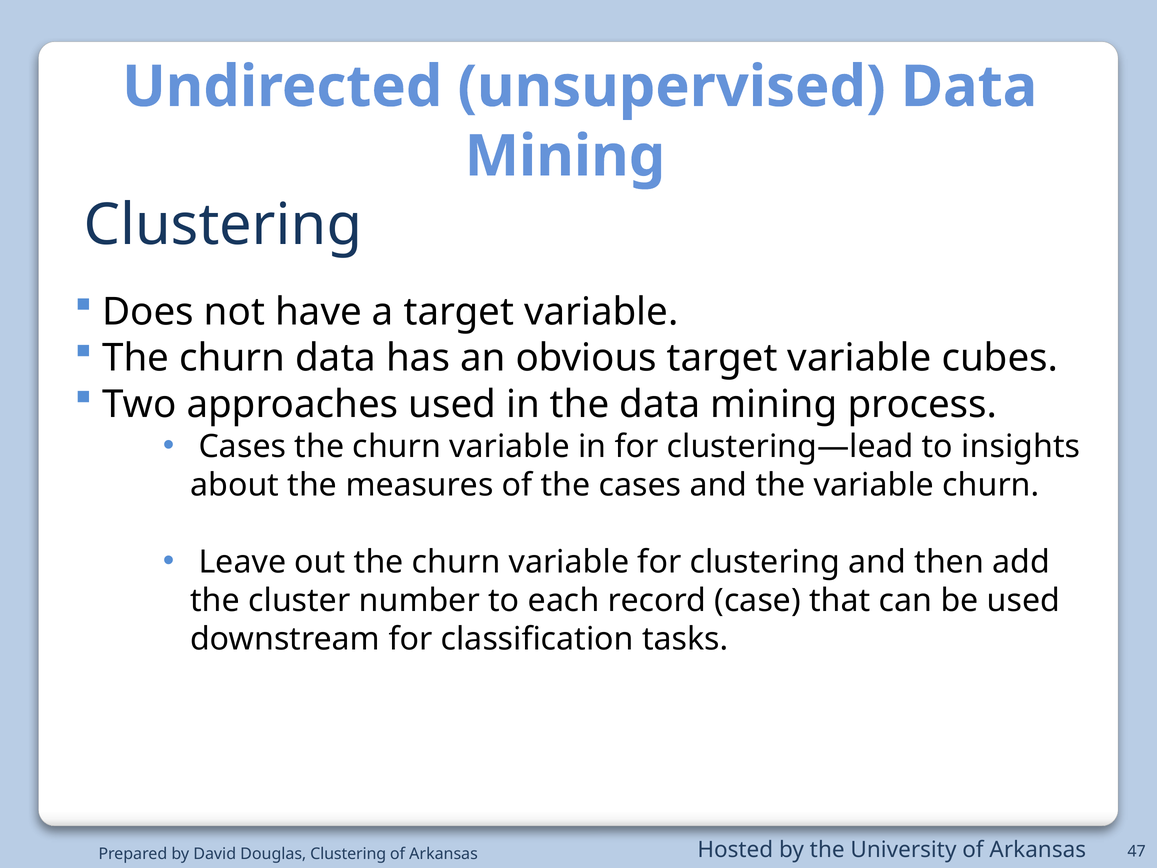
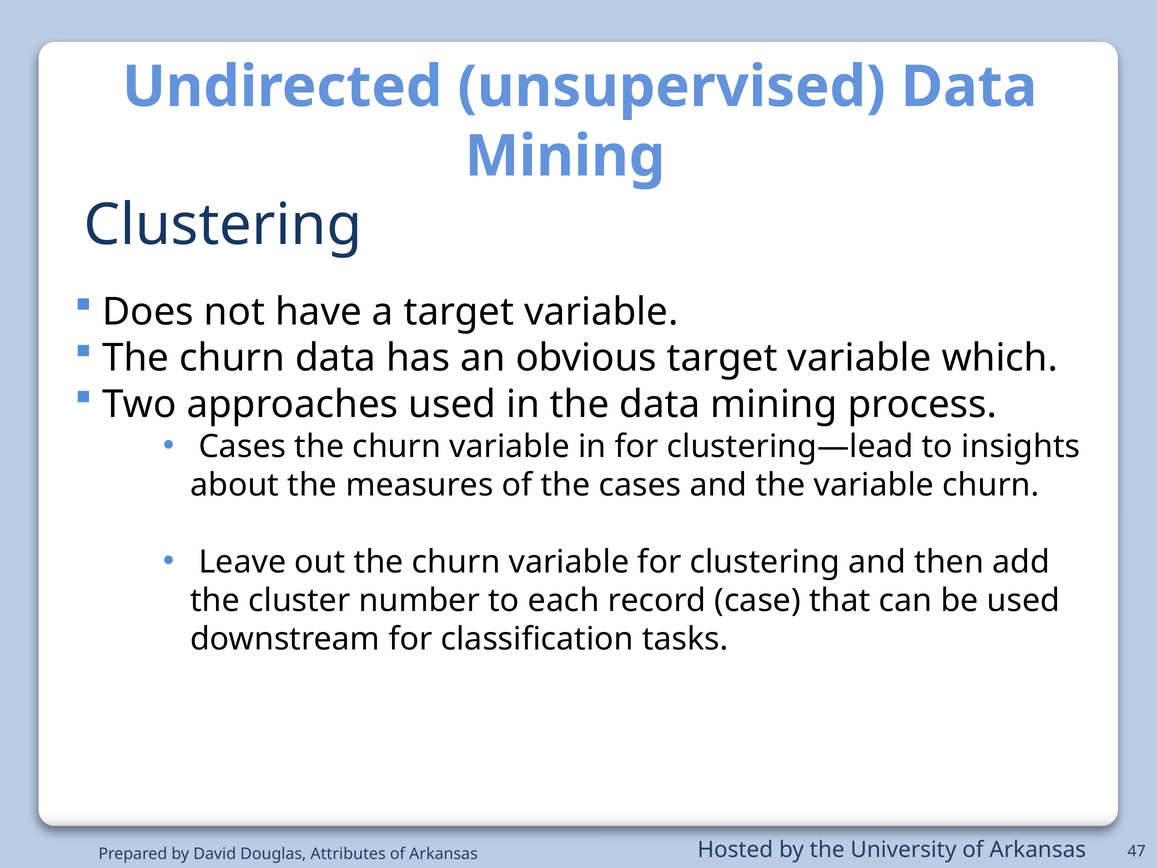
cubes: cubes -> which
Douglas Clustering: Clustering -> Attributes
